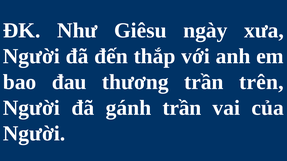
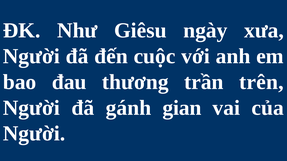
thắp: thắp -> cuộc
gánh trần: trần -> gian
